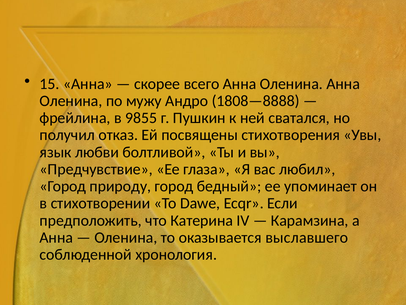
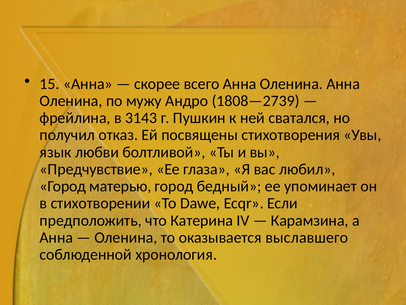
1808—8888: 1808—8888 -> 1808—2739
9855: 9855 -> 3143
природу: природу -> матерью
